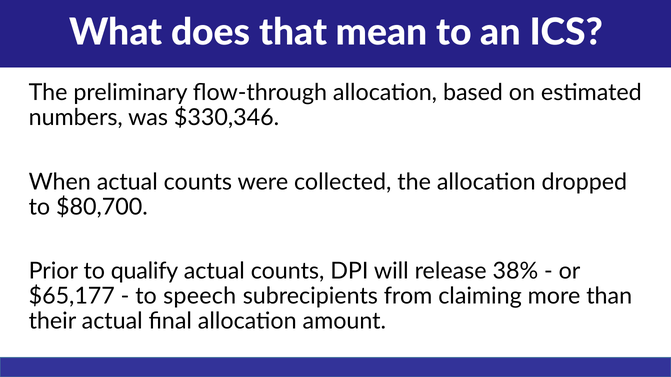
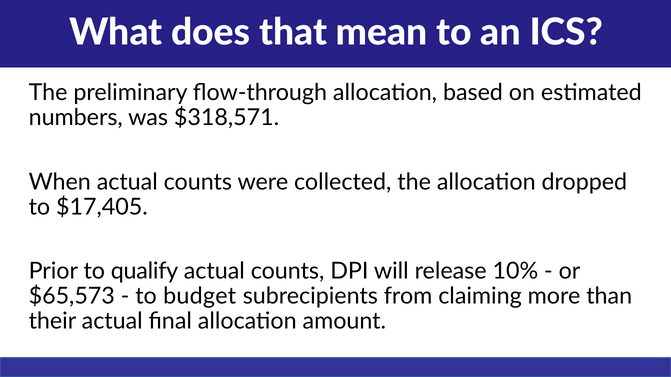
$330,346: $330,346 -> $318,571
$80,700: $80,700 -> $17,405
38%: 38% -> 10%
$65,177: $65,177 -> $65,573
speech: speech -> budget
